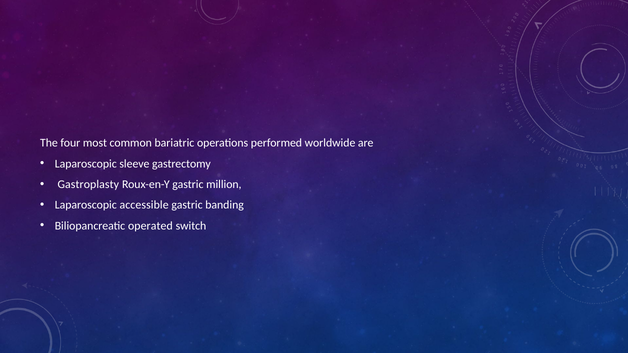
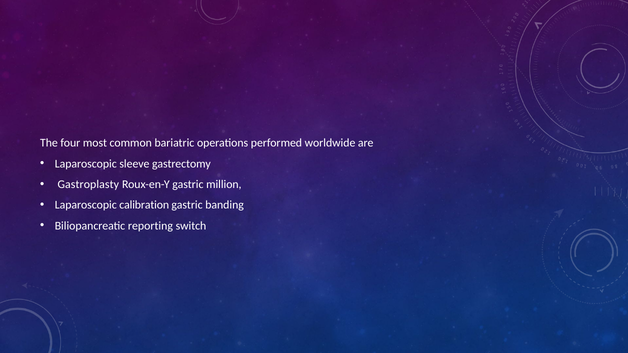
accessible: accessible -> calibration
operated: operated -> reporting
